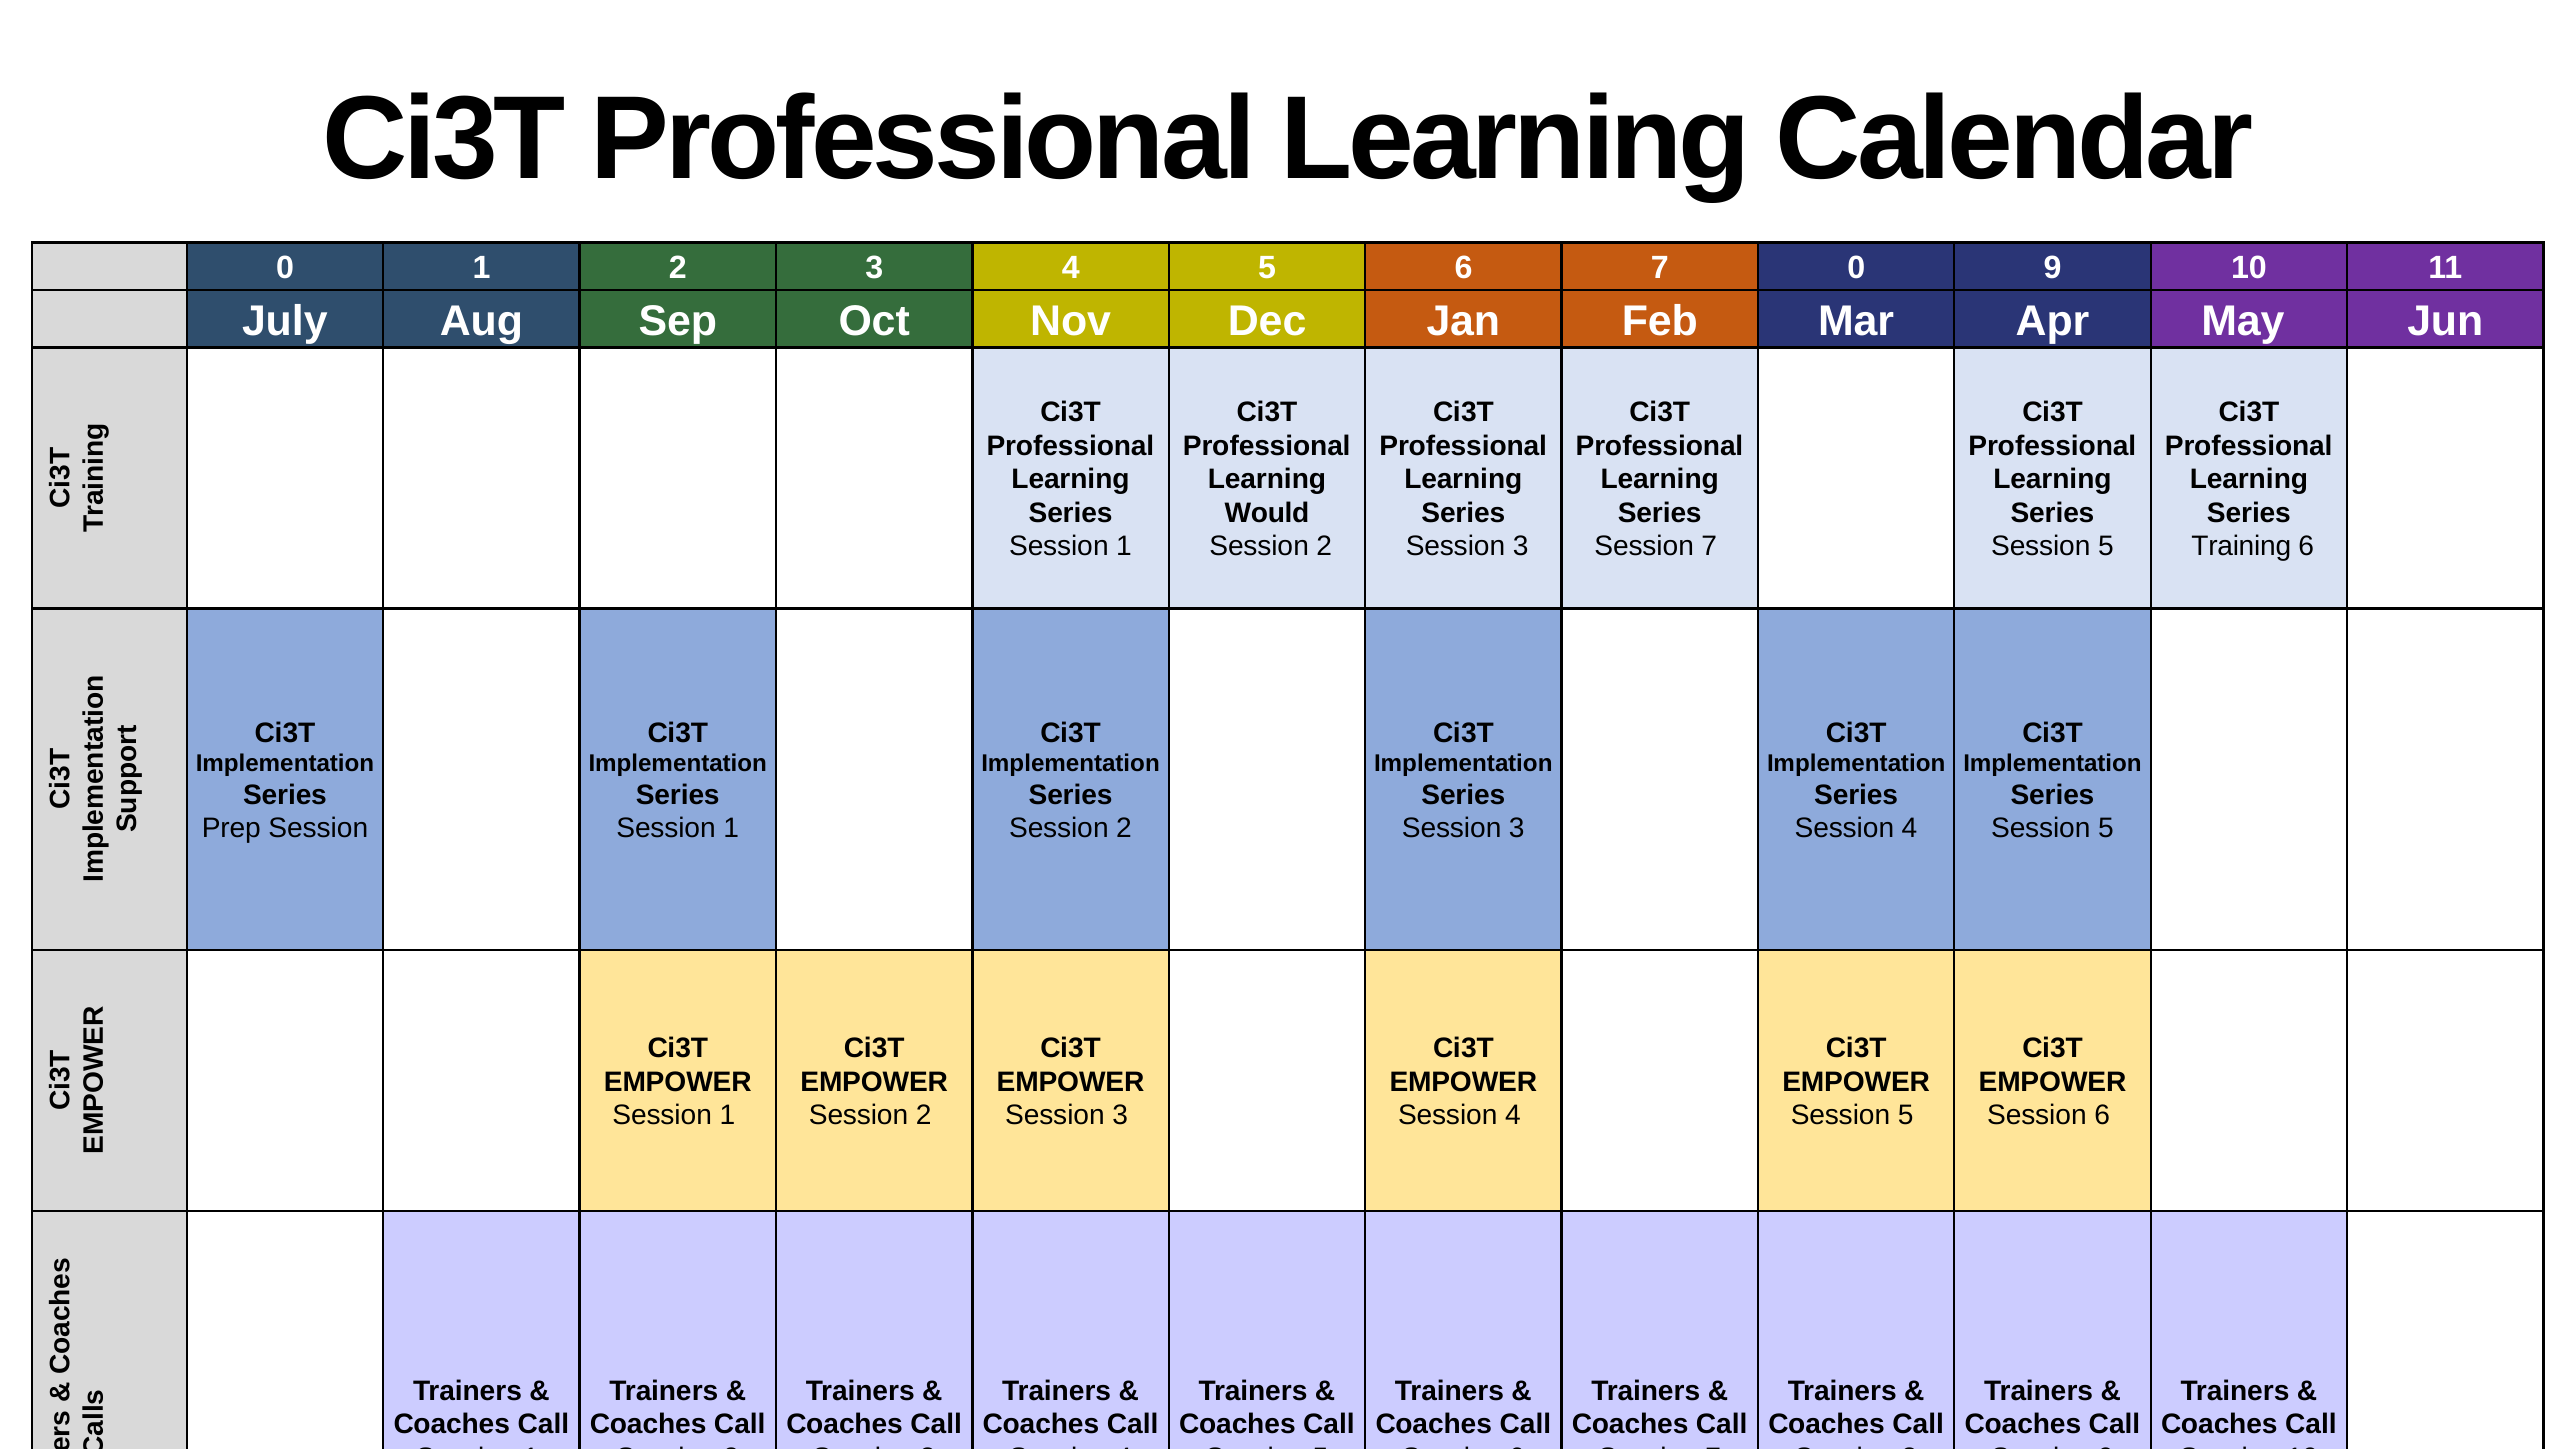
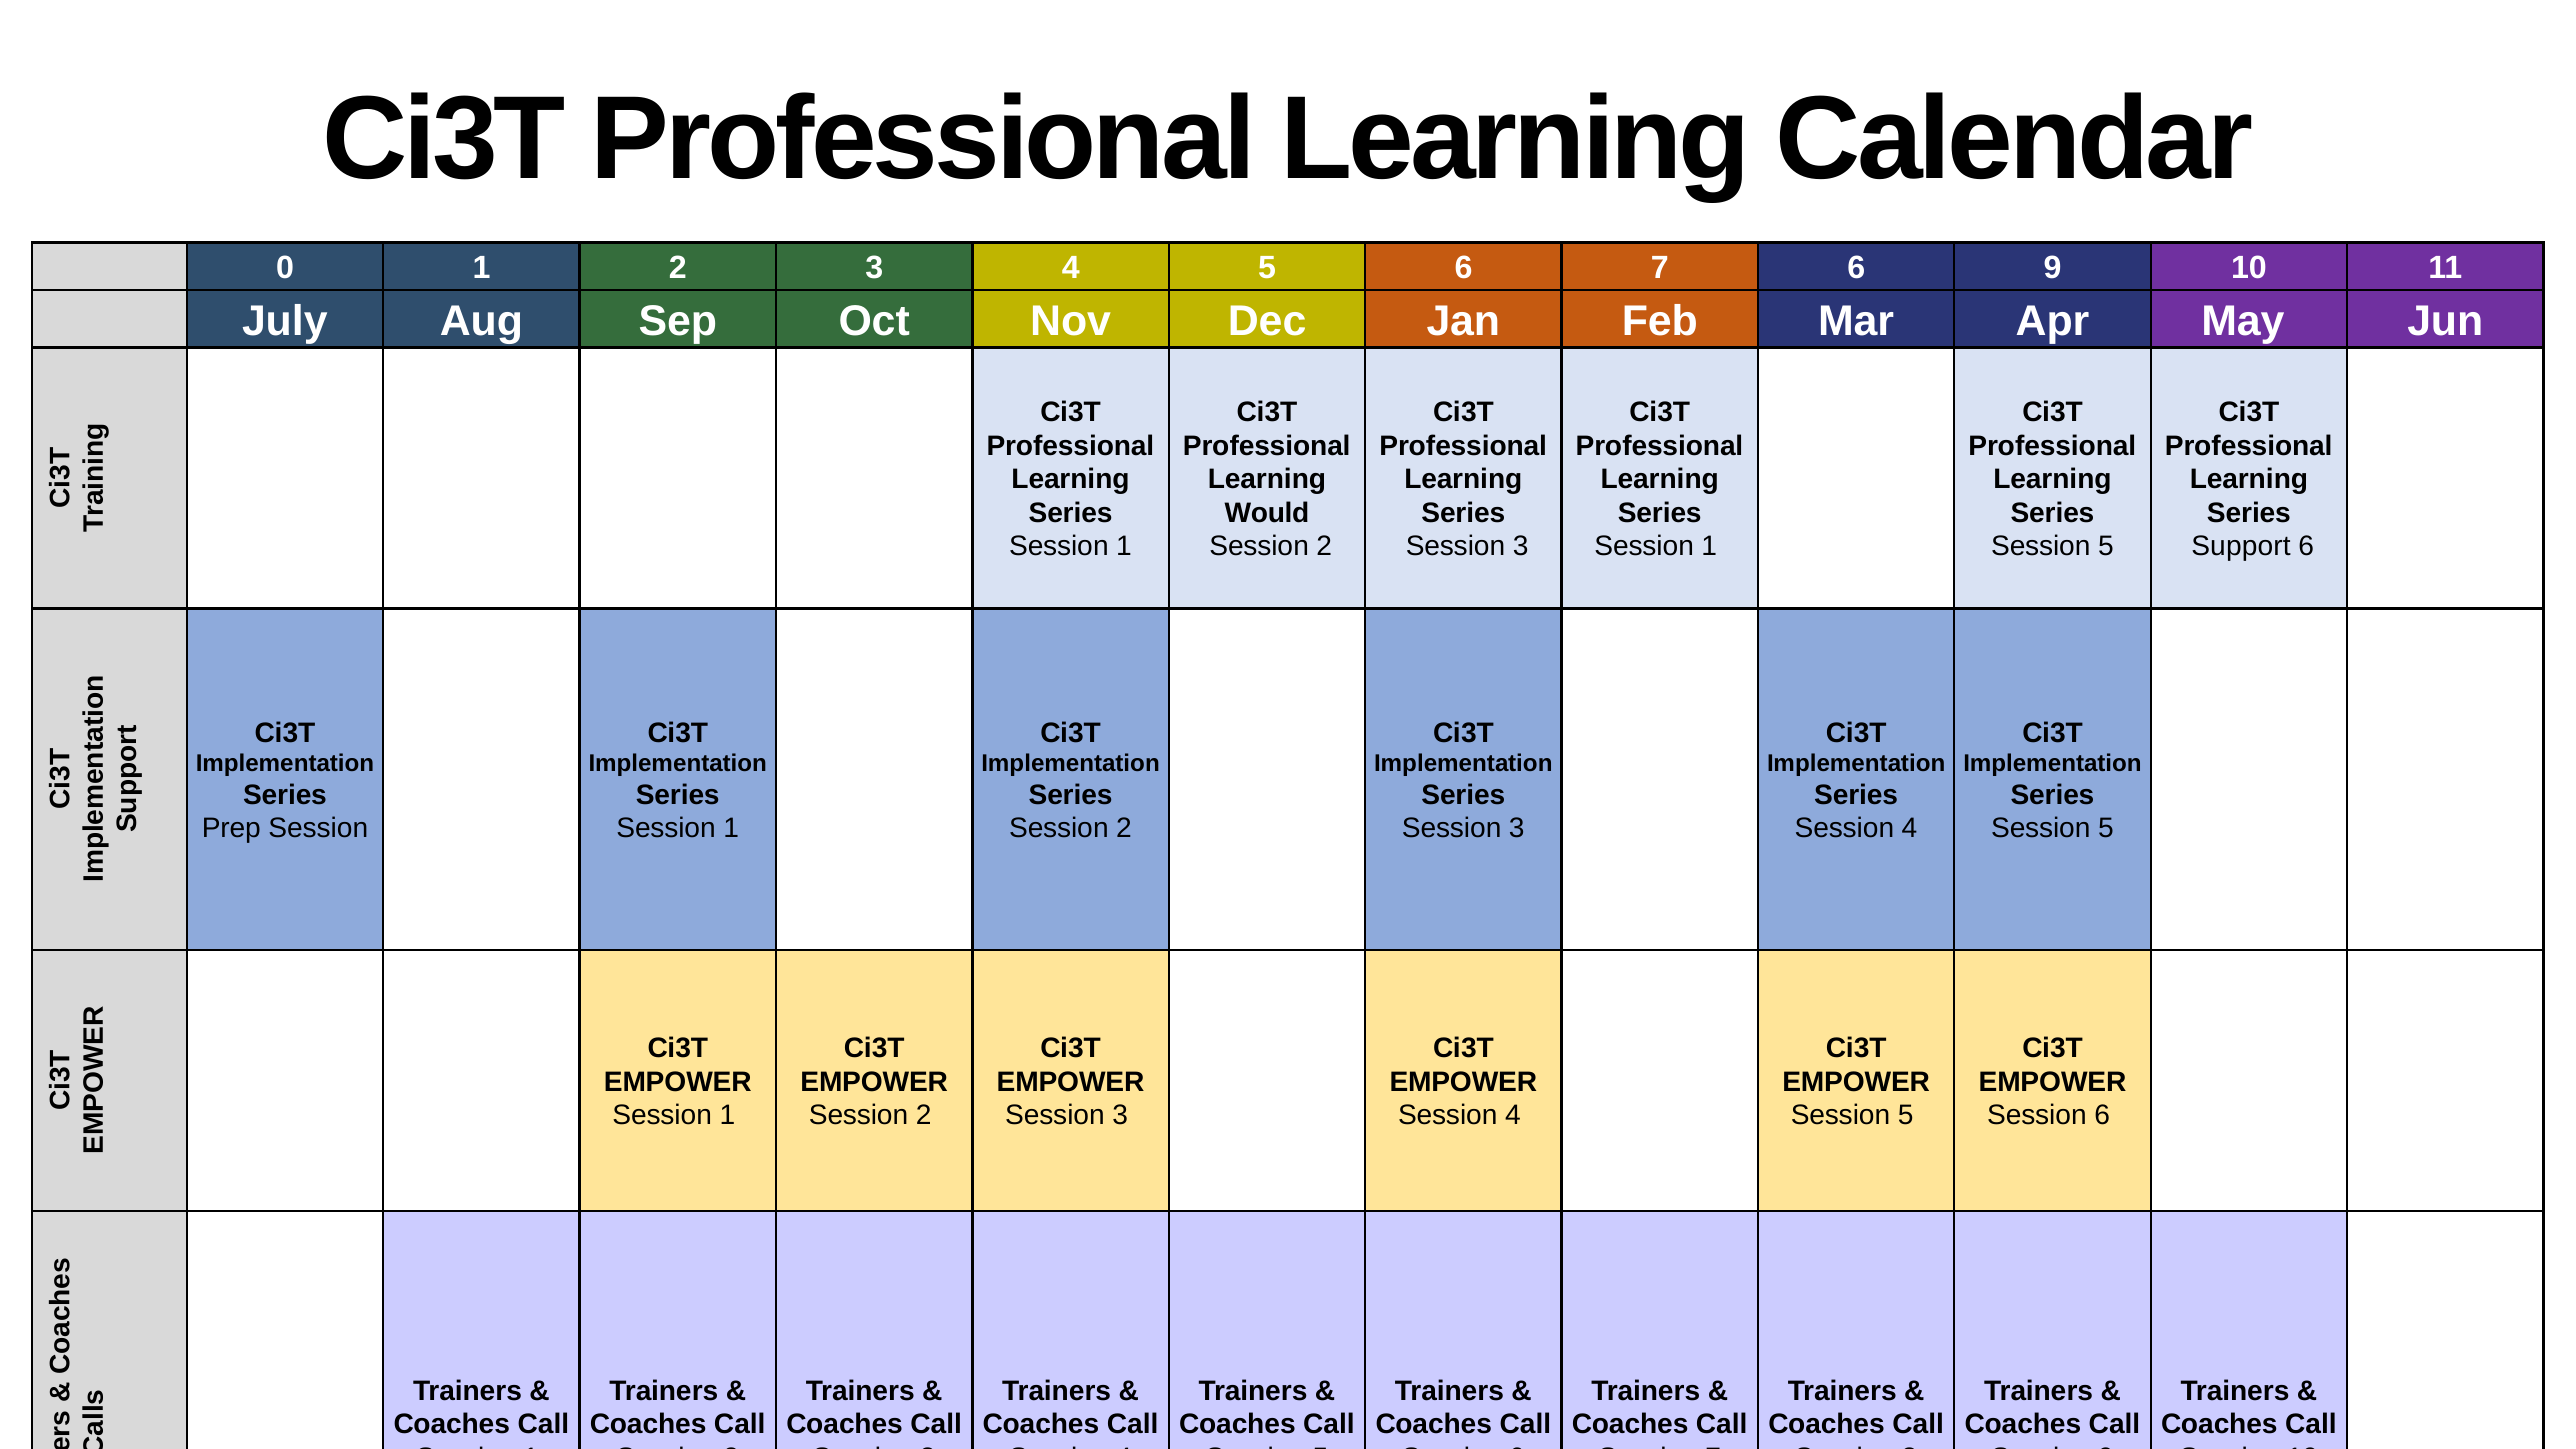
7 0: 0 -> 6
7 at (1709, 546): 7 -> 1
Training: Training -> Support
